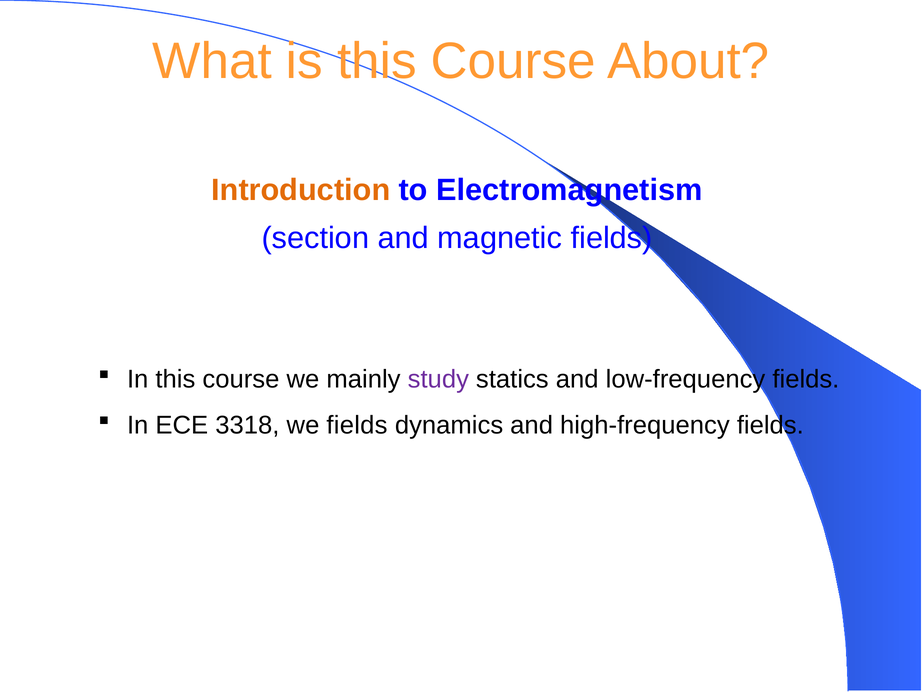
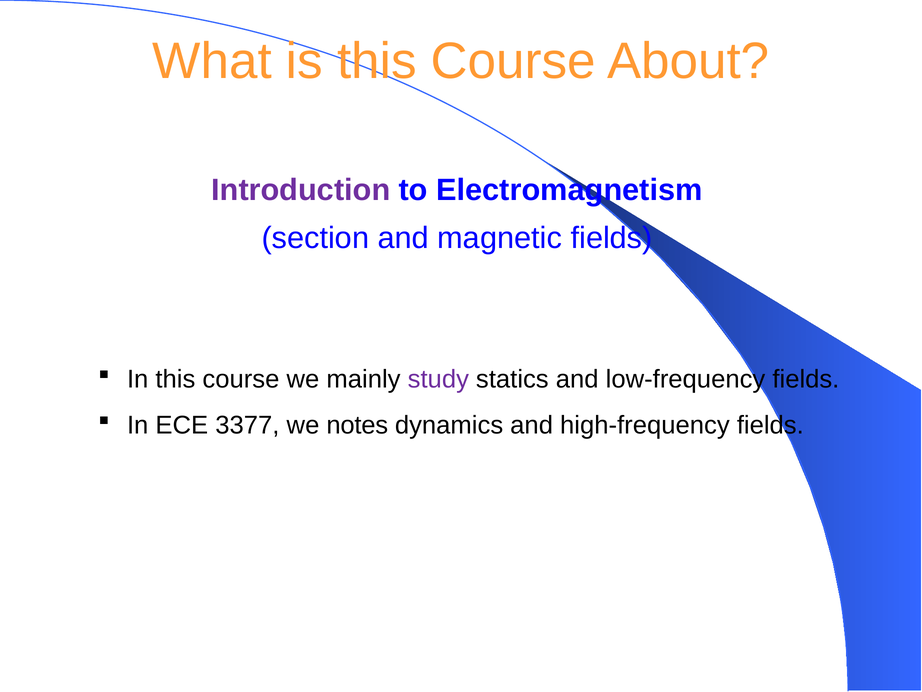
Introduction colour: orange -> purple
3318: 3318 -> 3377
we fields: fields -> notes
